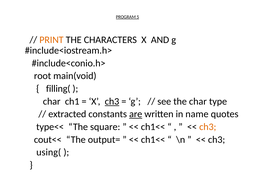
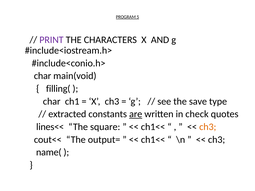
PRINT colour: orange -> purple
root at (43, 76): root -> char
ch3 at (112, 102) underline: present -> none
the char: char -> save
name: name -> check
type<<: type<< -> lines<<
using(: using( -> name(
